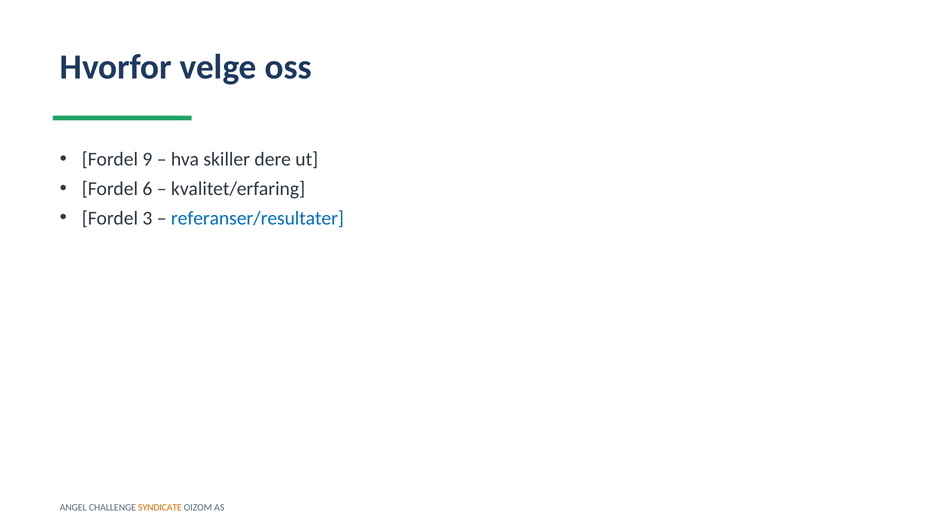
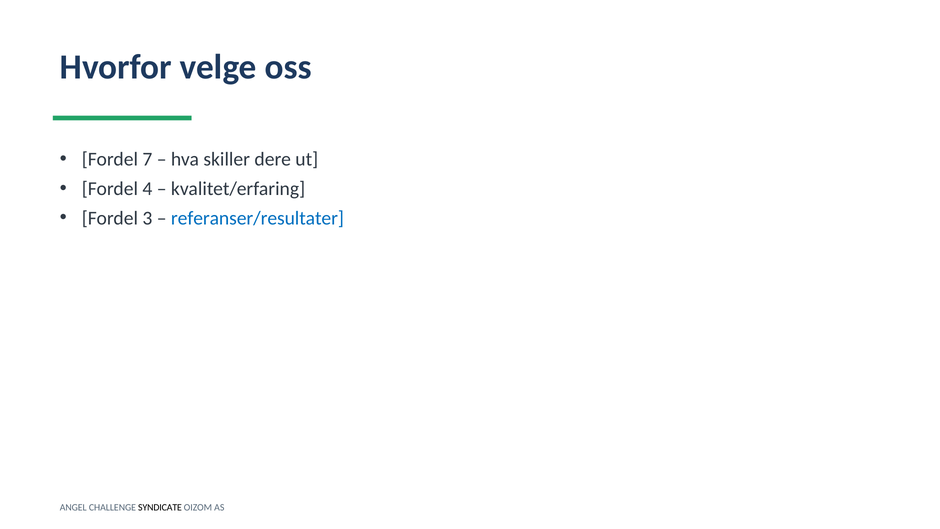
9: 9 -> 7
6: 6 -> 4
SYNDICATE colour: orange -> black
